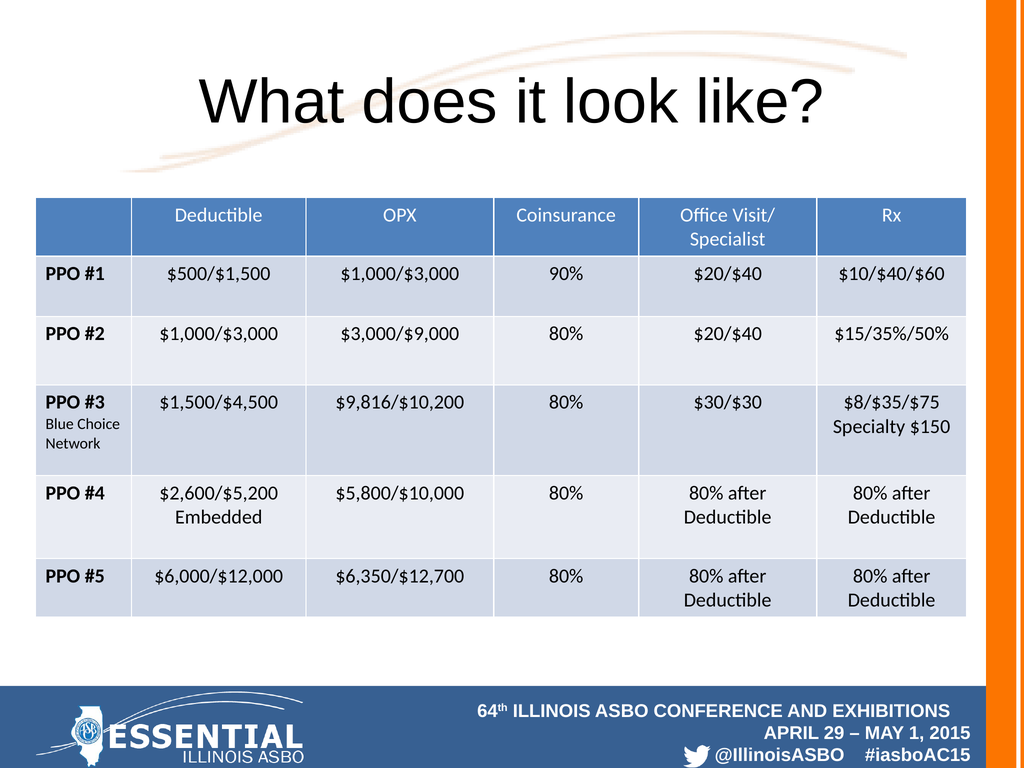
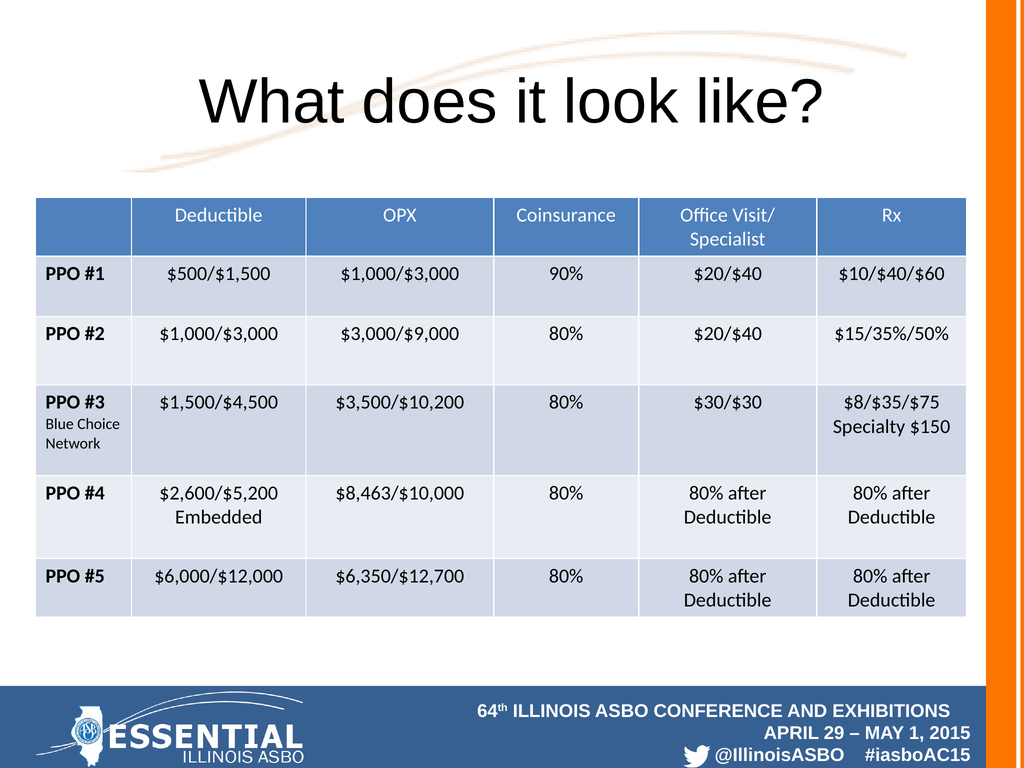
$9,816/$10,200: $9,816/$10,200 -> $3,500/$10,200
$5,800/$10,000: $5,800/$10,000 -> $8,463/$10,000
